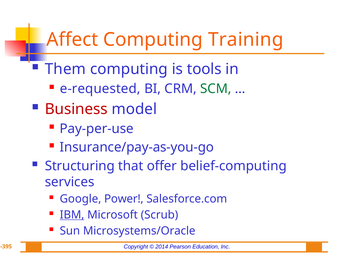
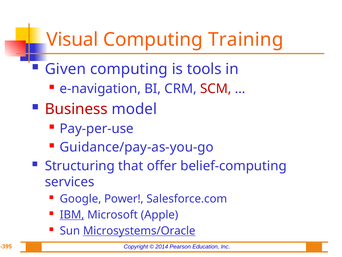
Affect: Affect -> Visual
Them: Them -> Given
e-requested: e-requested -> e-navigation
SCM colour: green -> red
Insurance/pay-as-you-go: Insurance/pay-as-you-go -> Guidance/pay-as-you-go
Scrub: Scrub -> Apple
Microsystems/Oracle underline: none -> present
